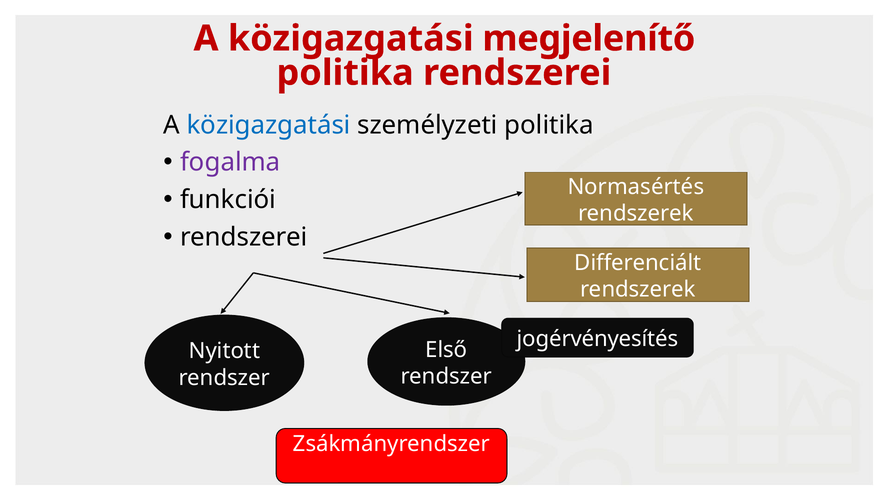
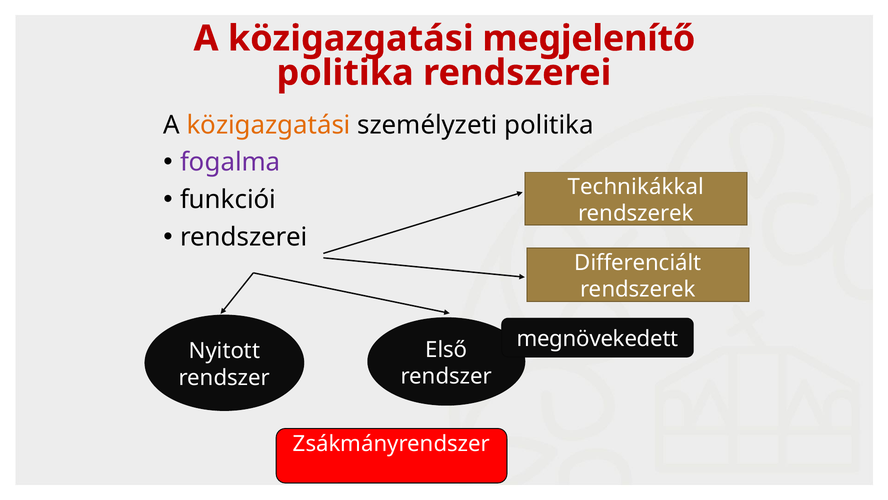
közigazgatási at (269, 125) colour: blue -> orange
Normasértés: Normasértés -> Technikákkal
jogérvényesítés: jogérvényesítés -> megnövekedett
